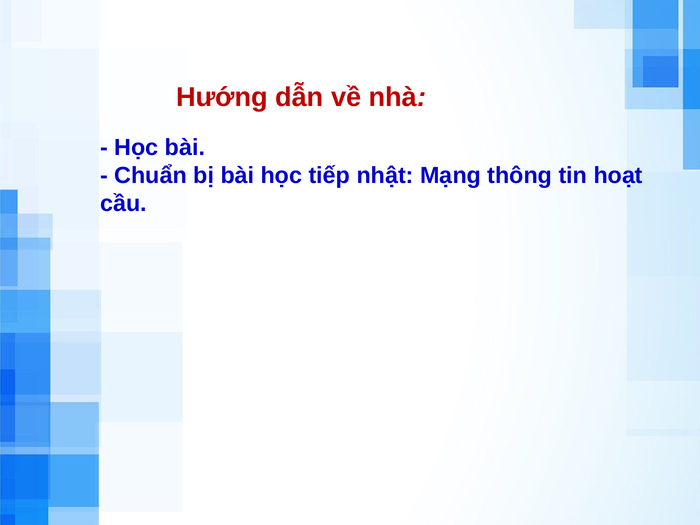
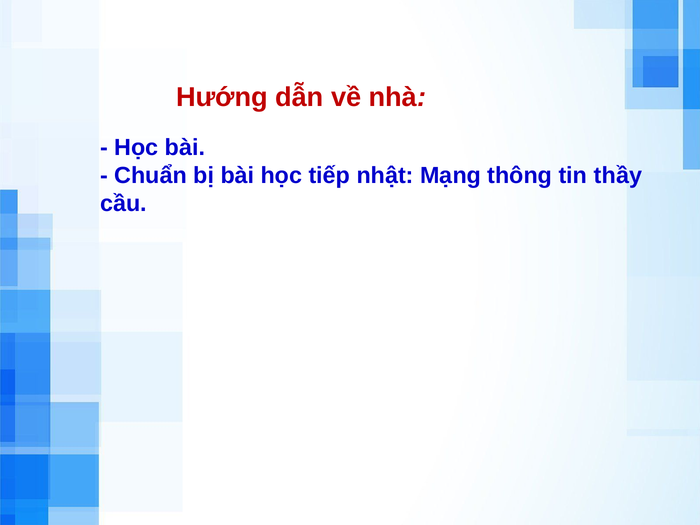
hoạt: hoạt -> thầy
